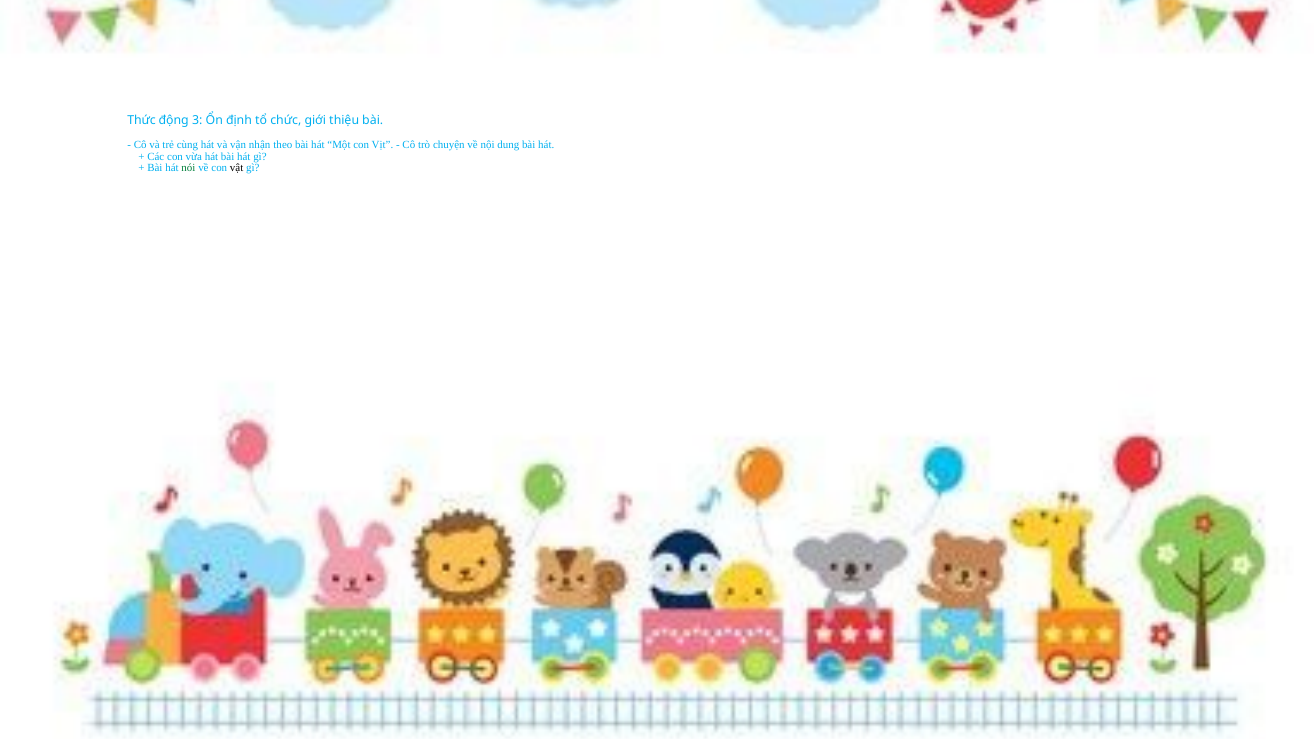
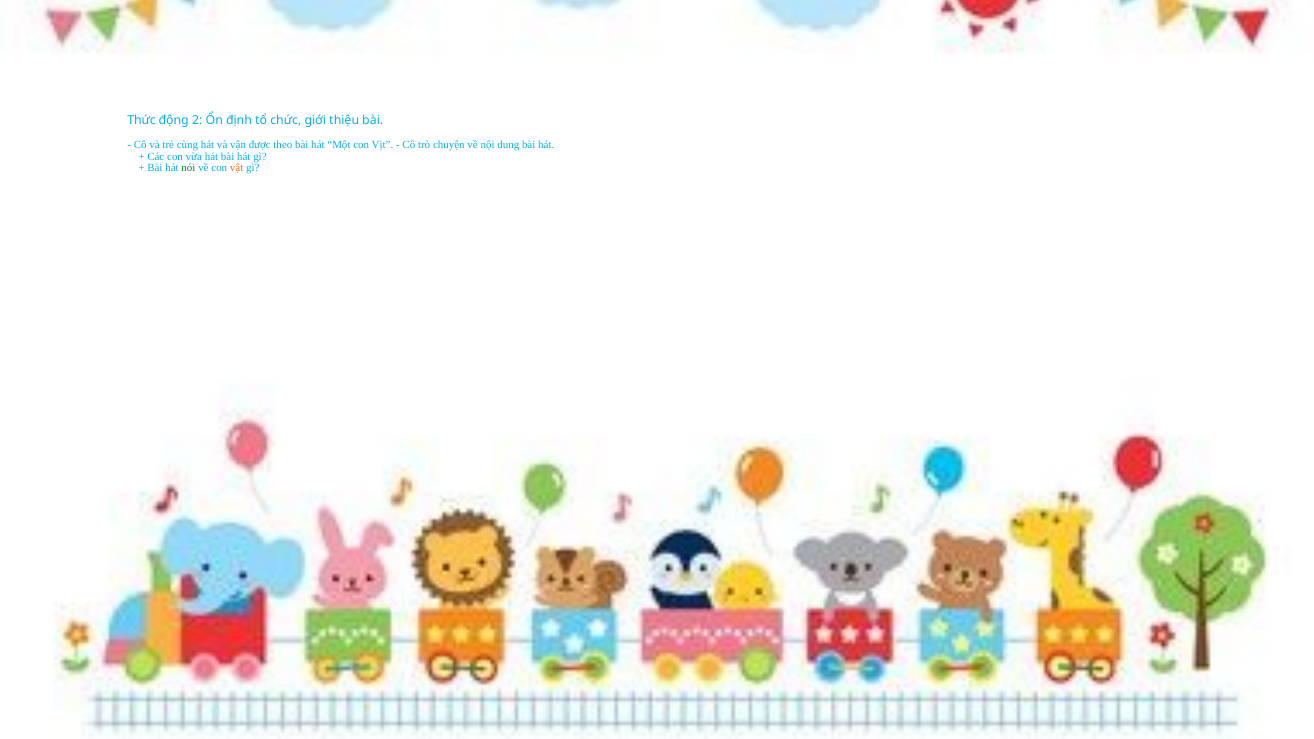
3: 3 -> 2
nhận: nhận -> được
vật colour: black -> orange
